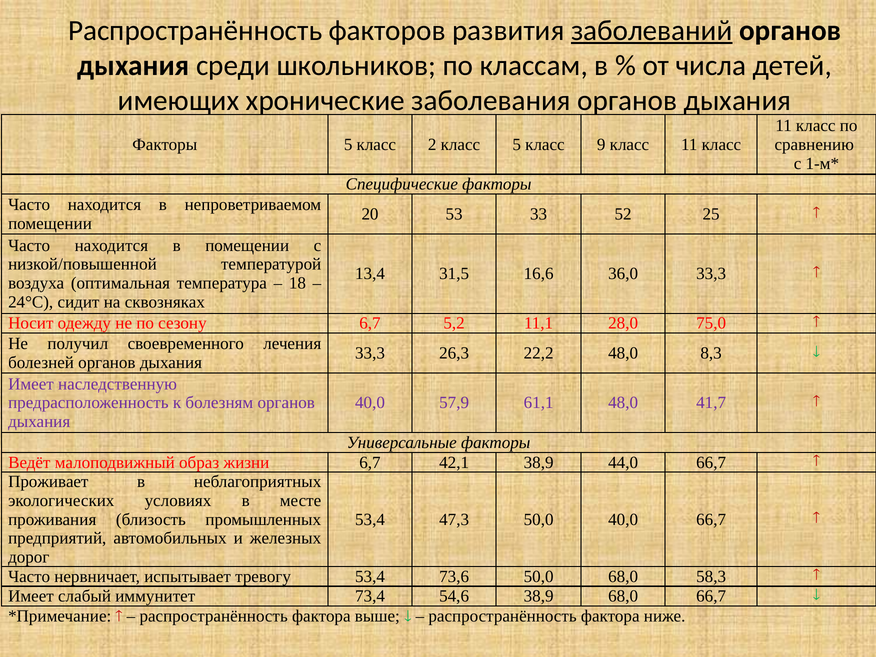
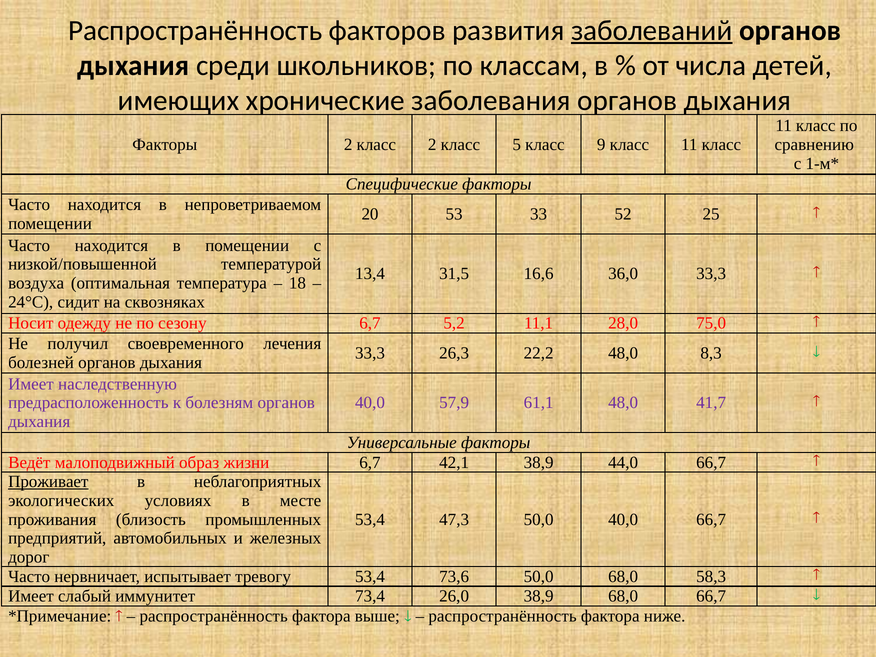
Факторы 5: 5 -> 2
Проживает underline: none -> present
54,6: 54,6 -> 26,0
